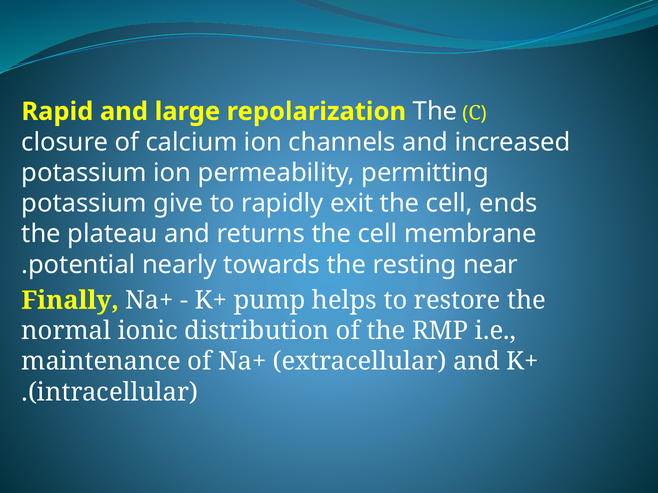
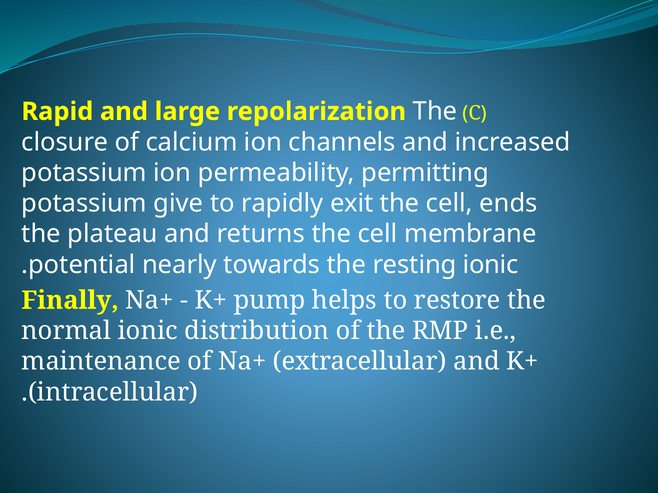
resting near: near -> ionic
